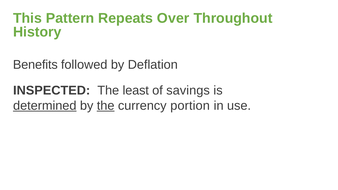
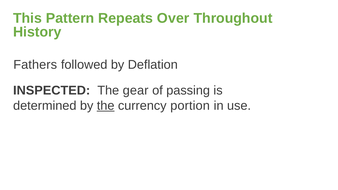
Benefits: Benefits -> Fathers
least: least -> gear
savings: savings -> passing
determined underline: present -> none
